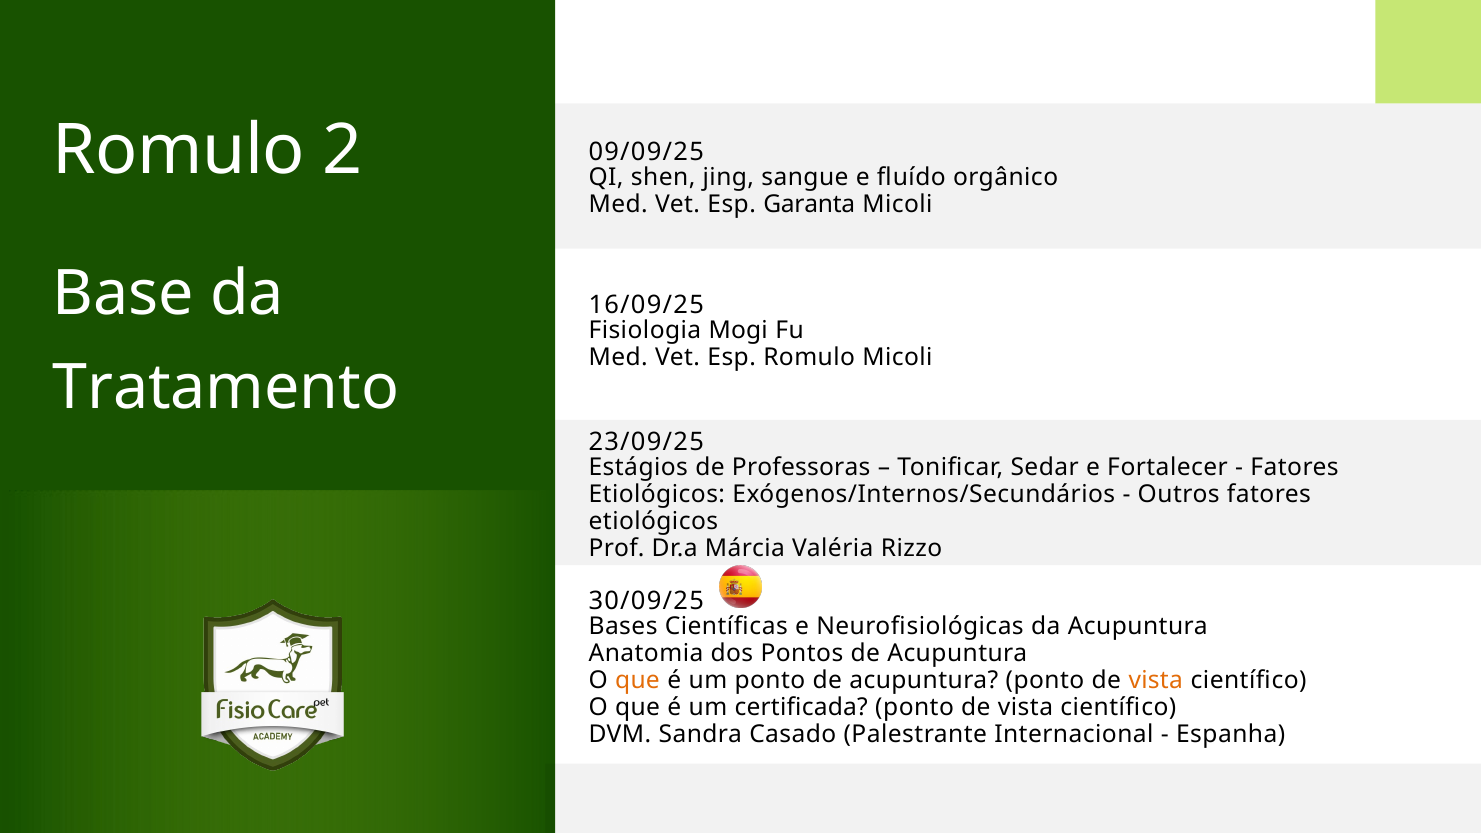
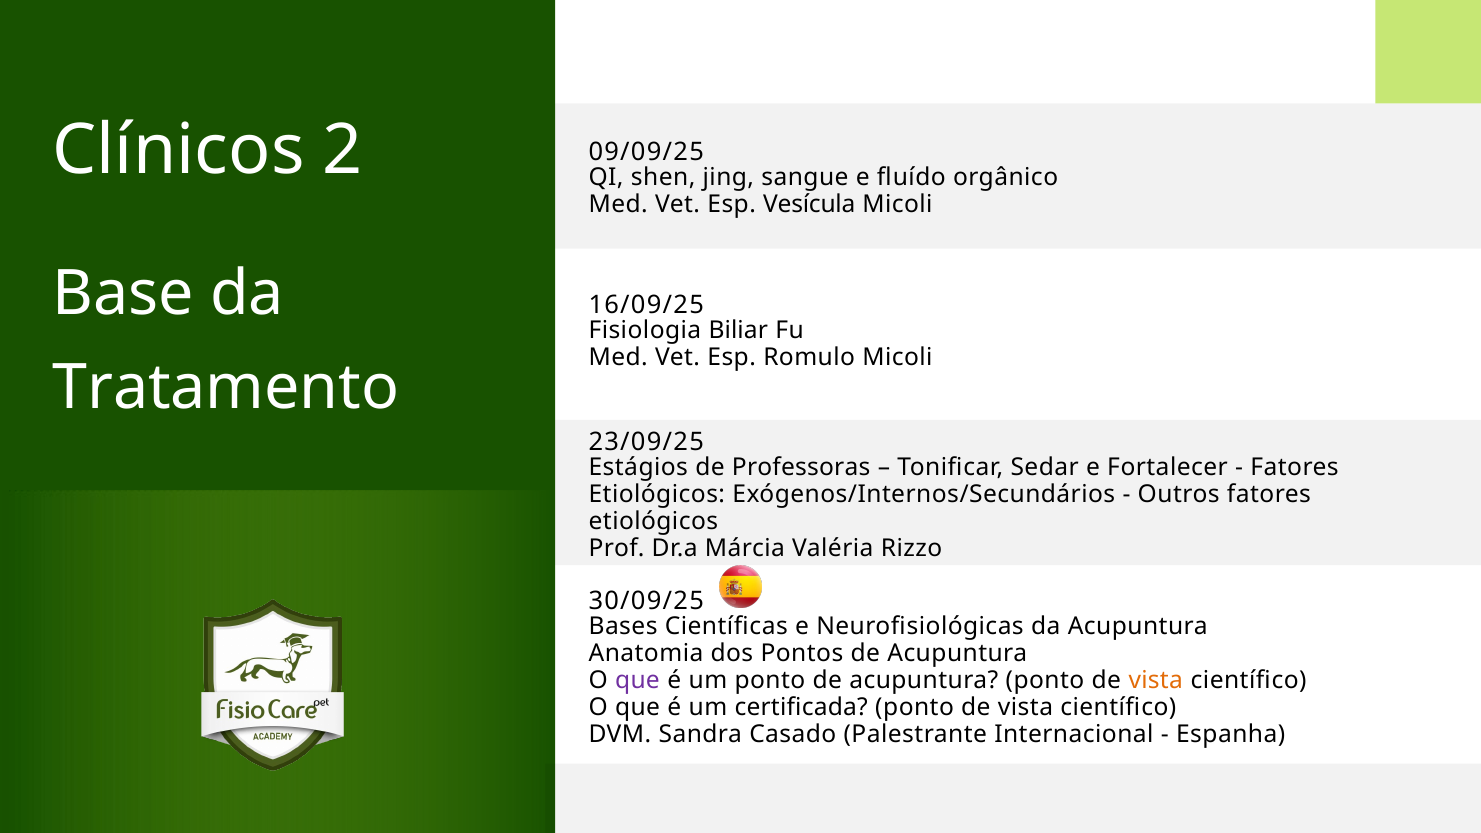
Romulo at (179, 150): Romulo -> Clínicos
Garanta: Garanta -> Vesícula
Mogi: Mogi -> Biliar
que at (637, 681) colour: orange -> purple
